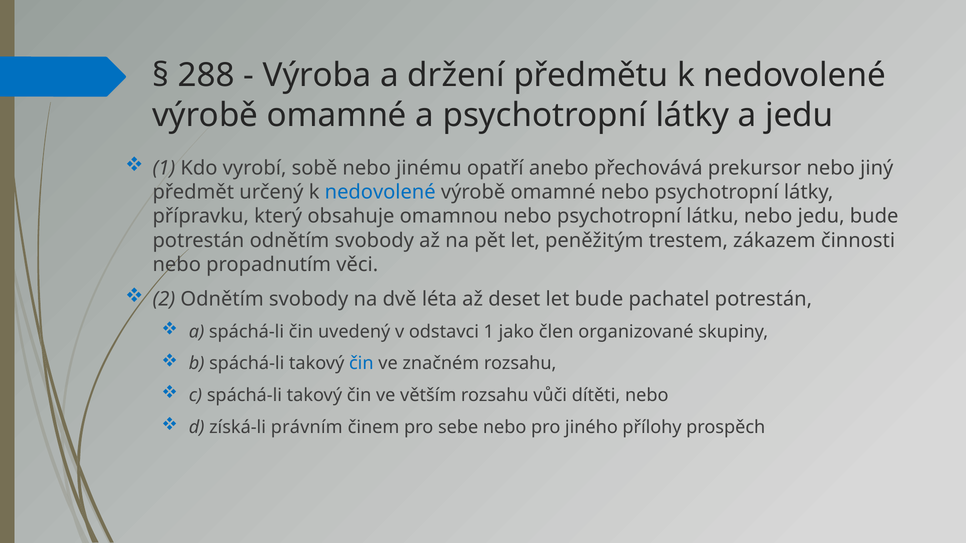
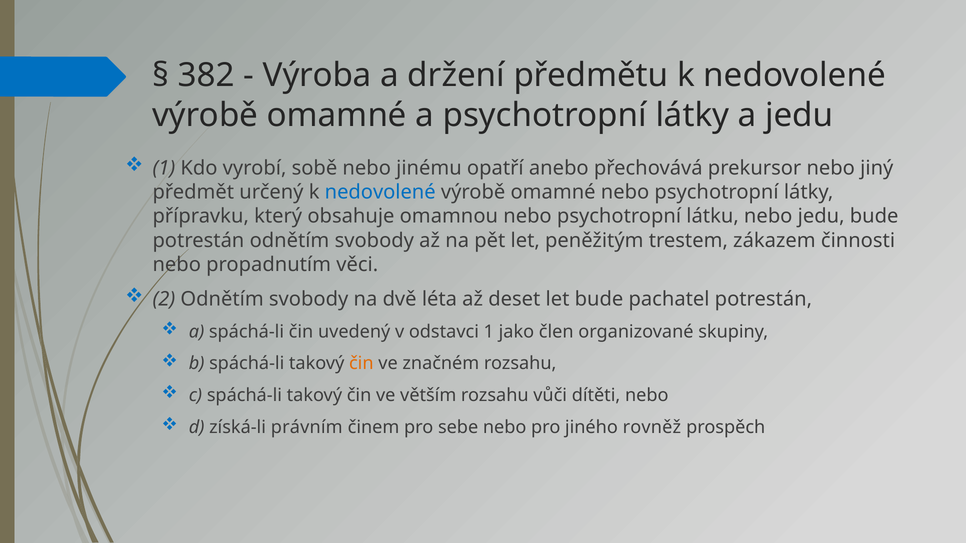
288: 288 -> 382
čin at (361, 364) colour: blue -> orange
přílohy: přílohy -> rovněž
